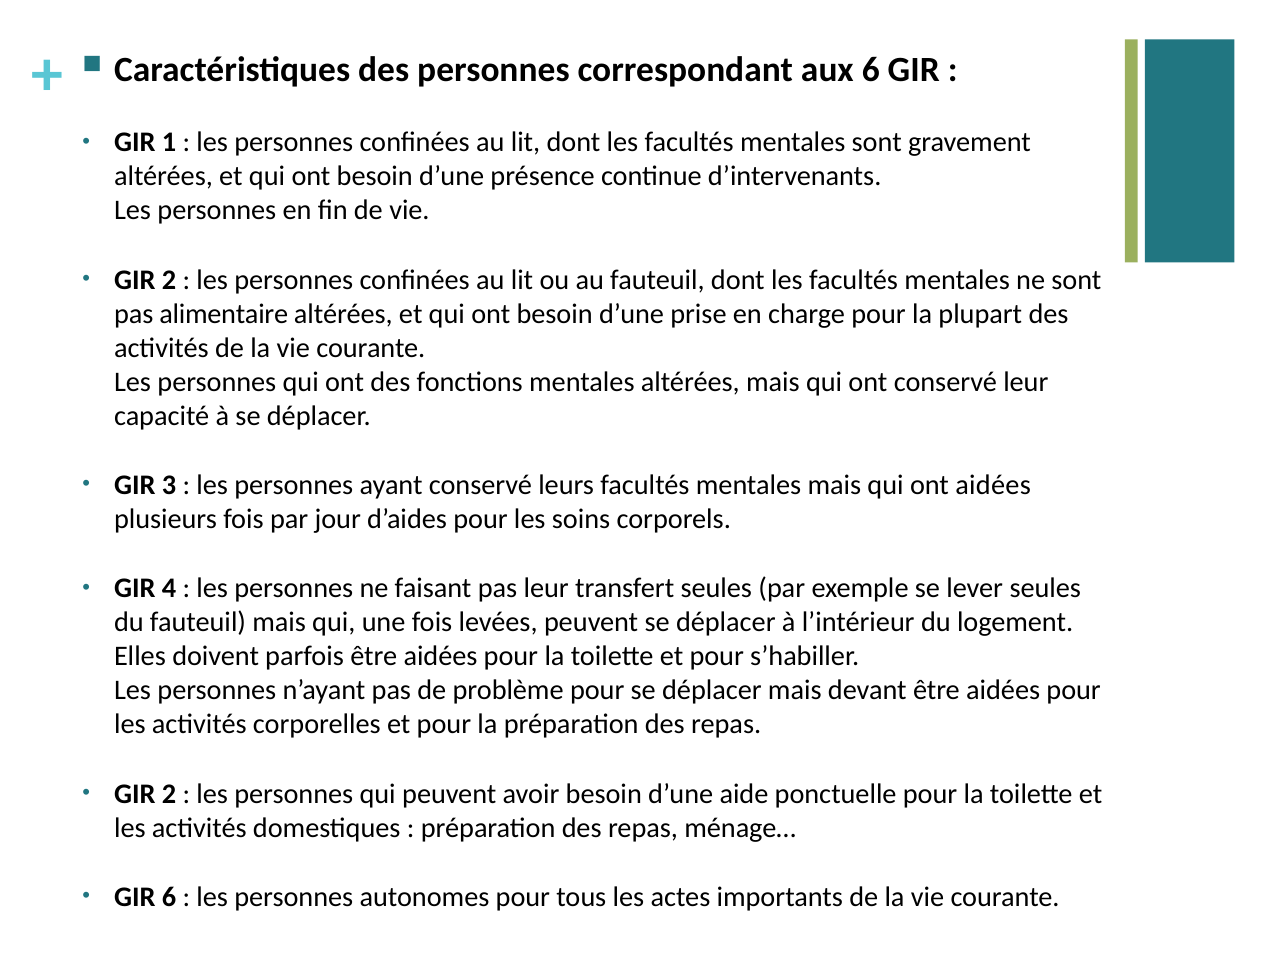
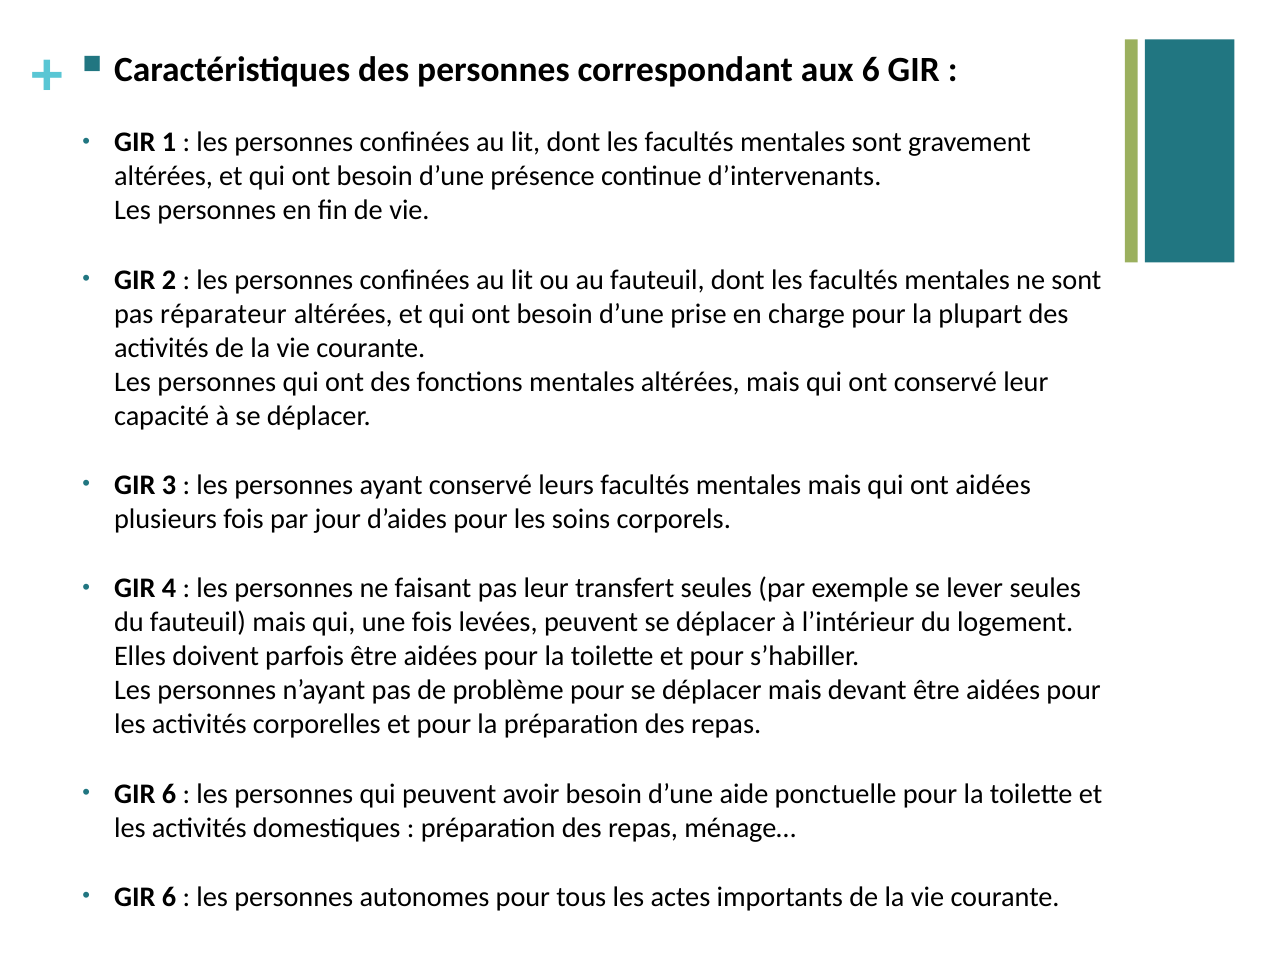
alimentaire: alimentaire -> réparateur
2 at (169, 794): 2 -> 6
